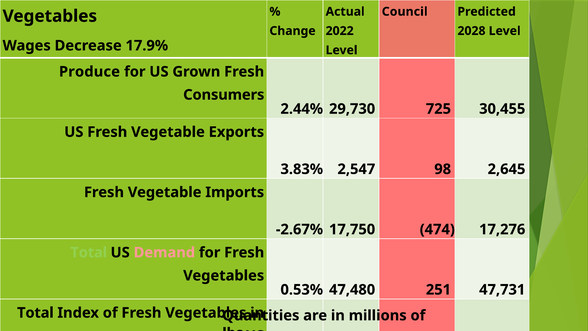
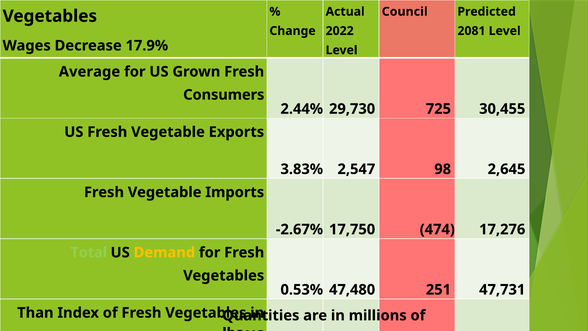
2028: 2028 -> 2081
Produce: Produce -> Average
Demand colour: pink -> yellow
Total at (35, 313): Total -> Than
